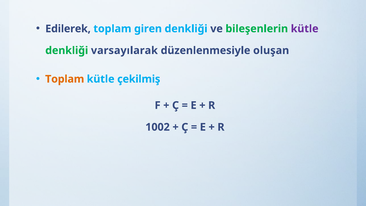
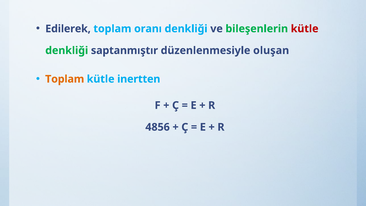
giren: giren -> oranı
kütle at (305, 29) colour: purple -> red
varsayılarak: varsayılarak -> saptanmıştır
çekilmiş: çekilmiş -> inertten
1002: 1002 -> 4856
